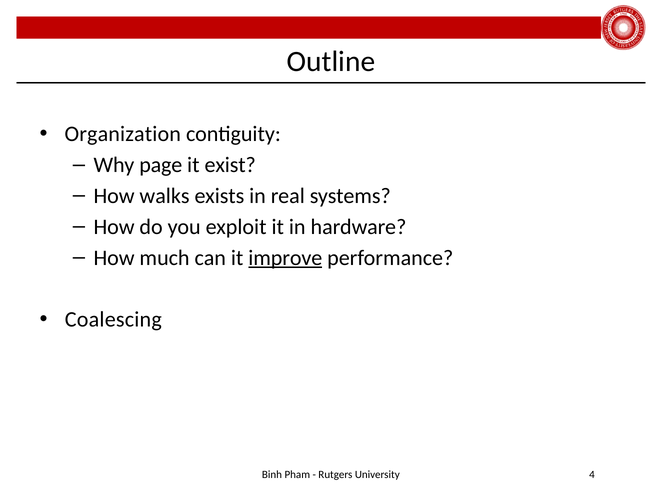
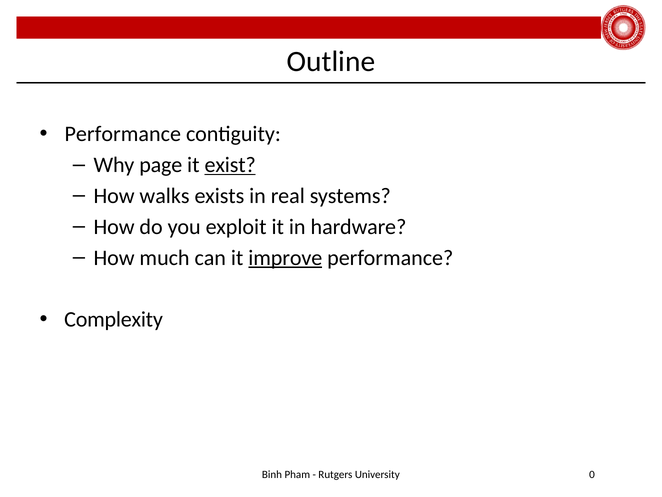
Organization at (123, 134): Organization -> Performance
exist underline: none -> present
Coalescing: Coalescing -> Complexity
4: 4 -> 0
